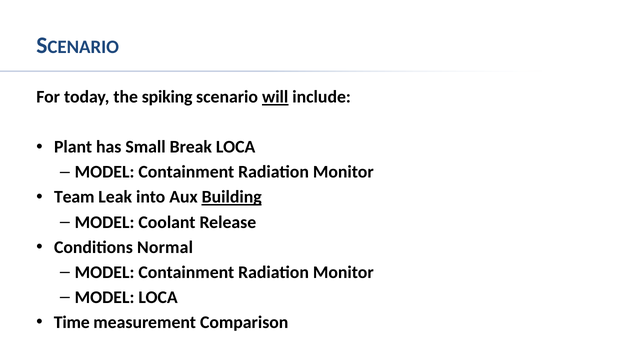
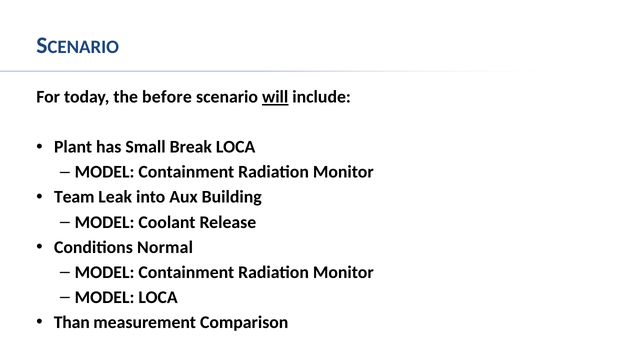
spiking: spiking -> before
Building underline: present -> none
Time: Time -> Than
